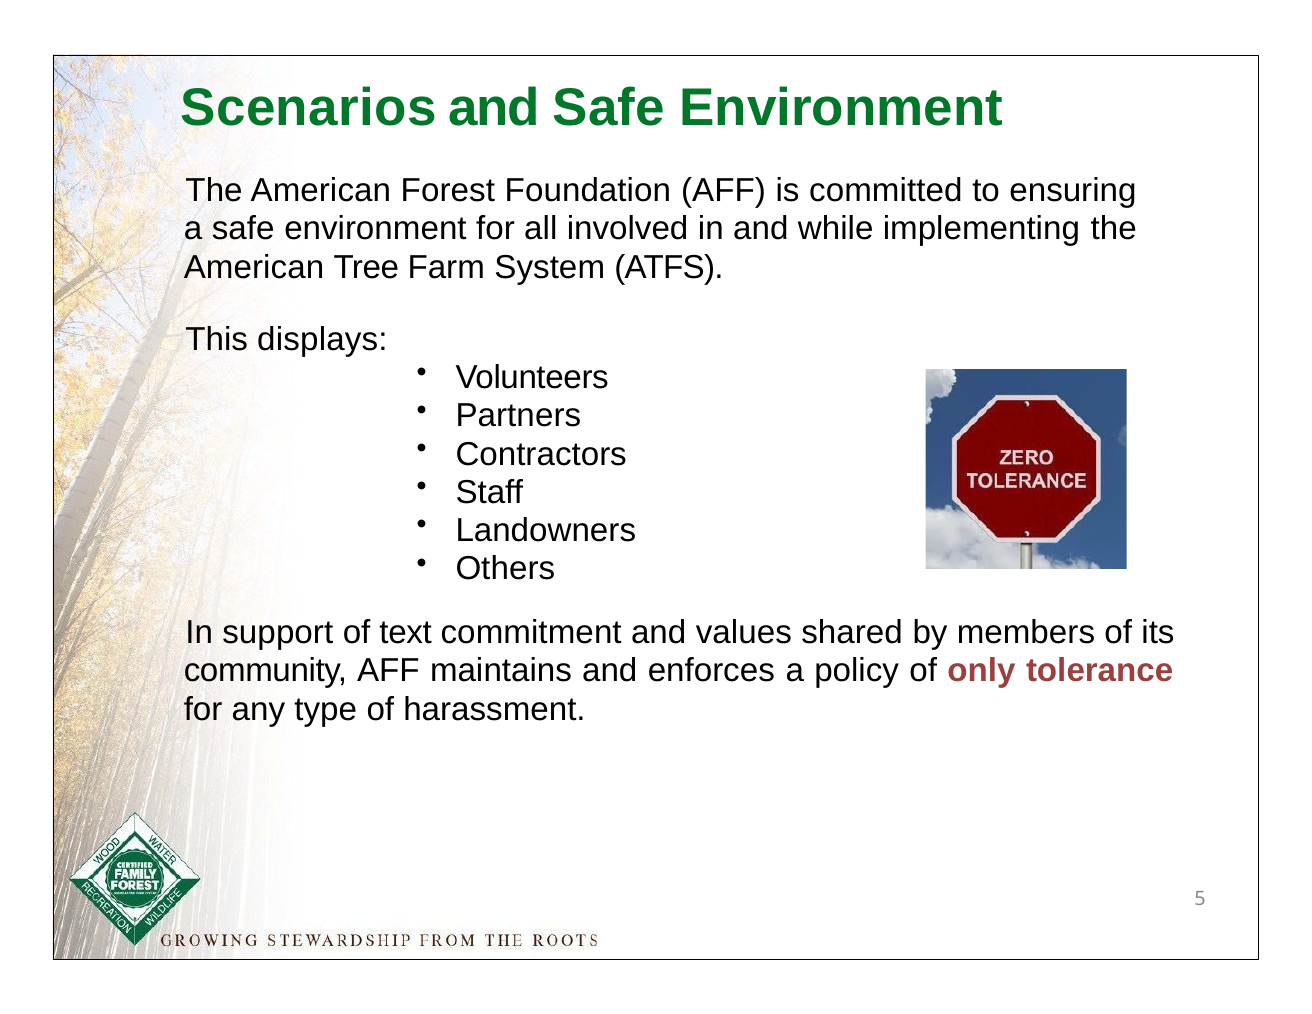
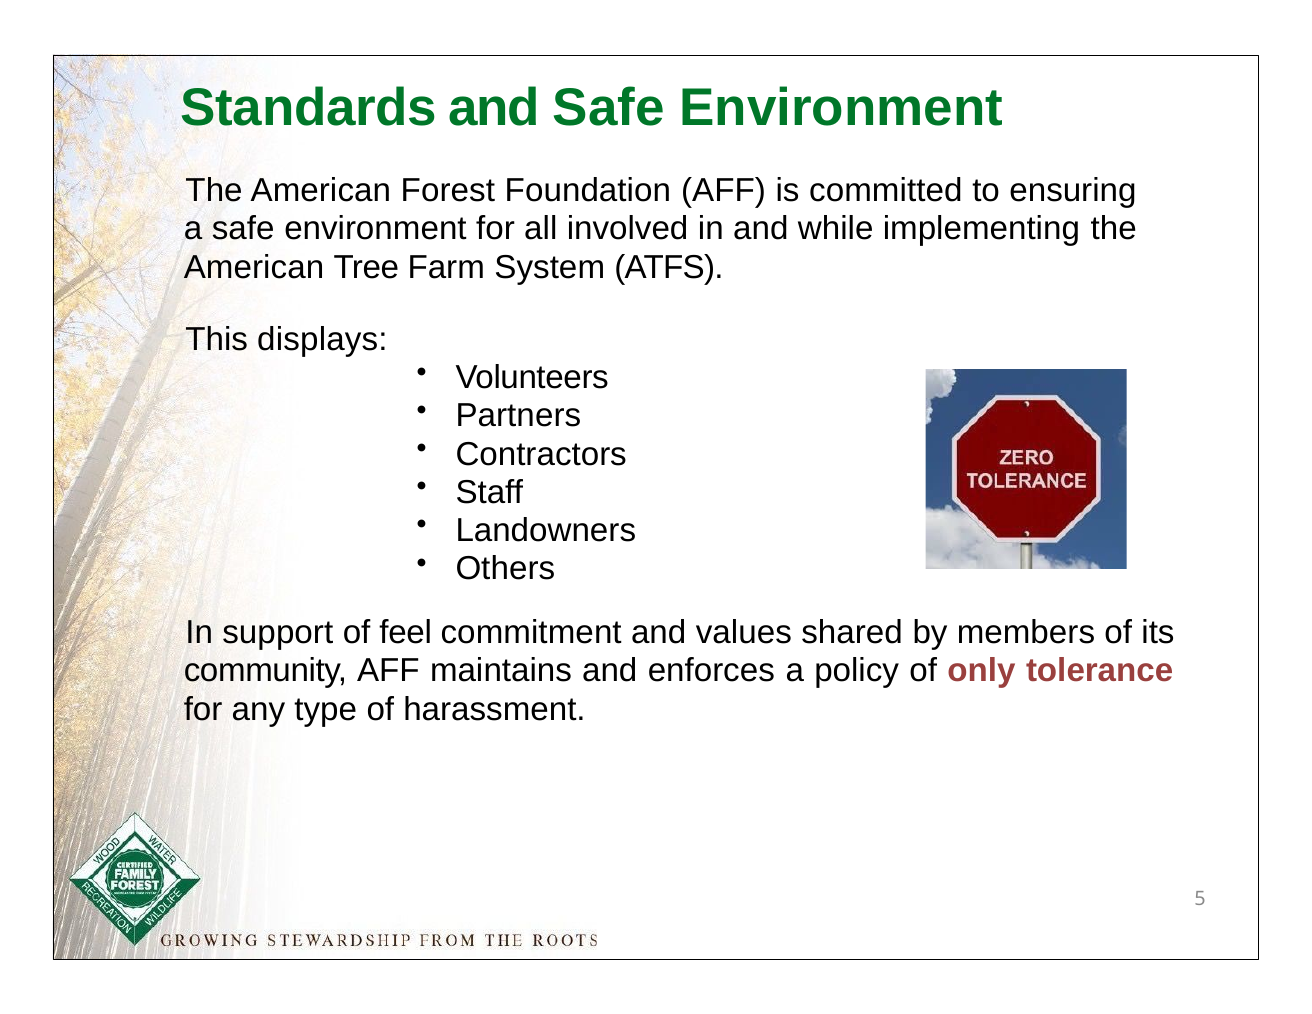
Scenarios: Scenarios -> Standards
text: text -> feel
